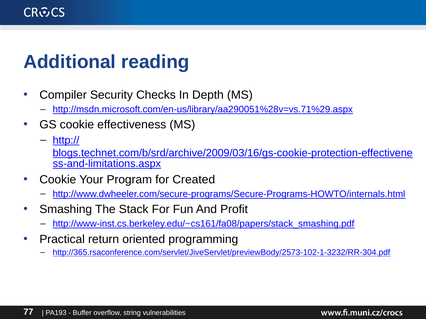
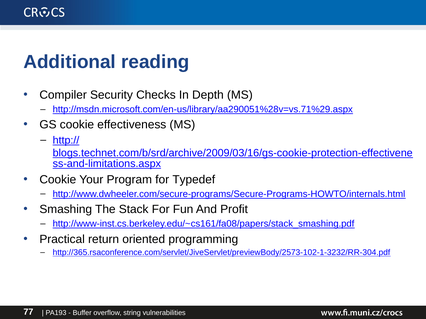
Created: Created -> Typedef
